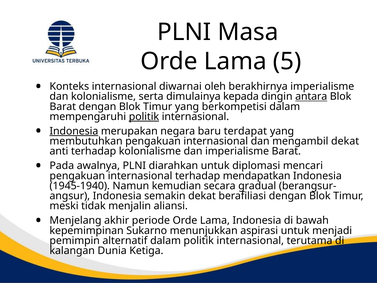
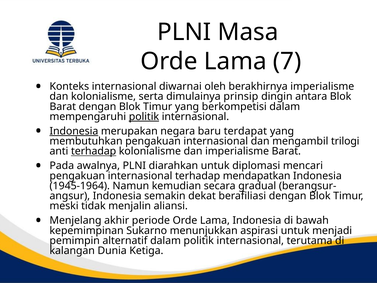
5: 5 -> 7
kepada: kepada -> prinsip
antara underline: present -> none
mengambil dekat: dekat -> trilogi
terhadap at (94, 151) underline: none -> present
1945-1940: 1945-1940 -> 1945-1964
